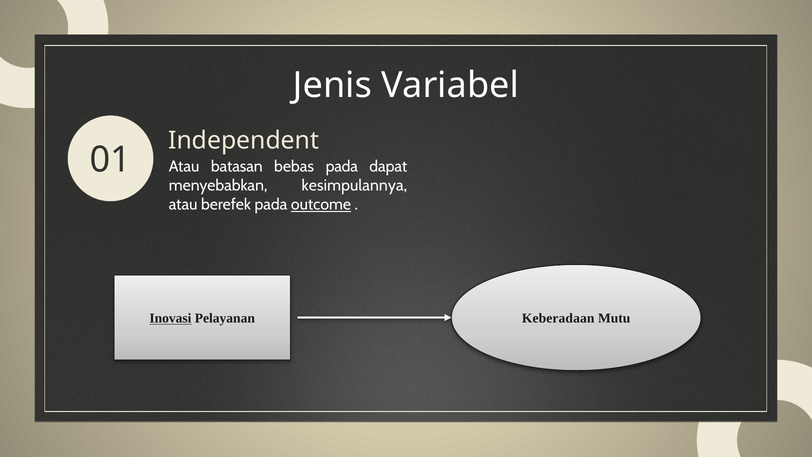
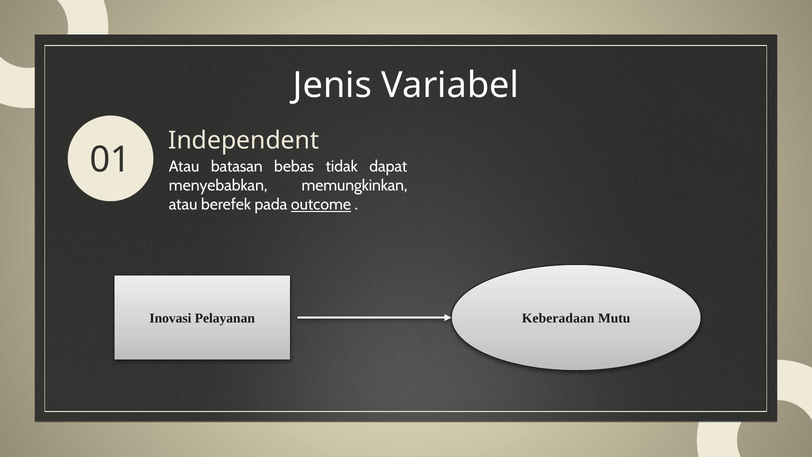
bebas pada: pada -> tidak
kesimpulannya: kesimpulannya -> memungkinkan
Inovasi underline: present -> none
